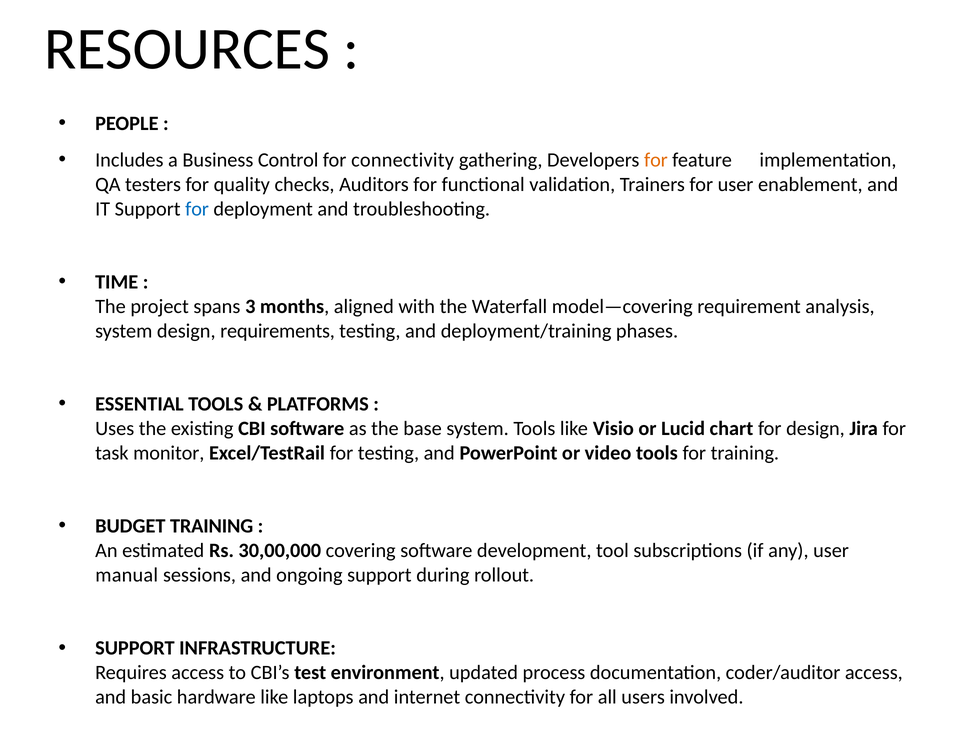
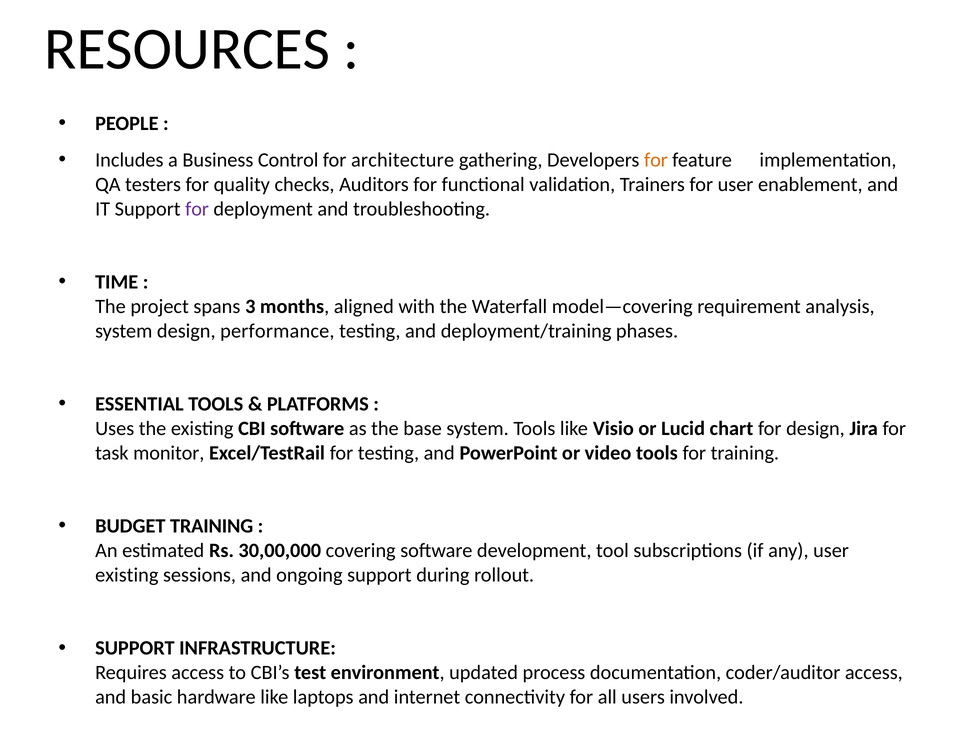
for connectivity: connectivity -> architecture
for at (197, 209) colour: blue -> purple
requirements: requirements -> performance
manual at (127, 575): manual -> existing
